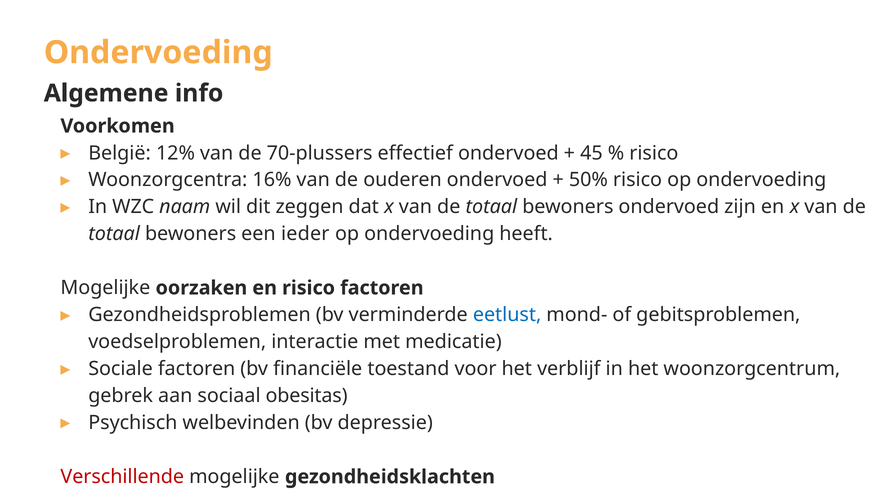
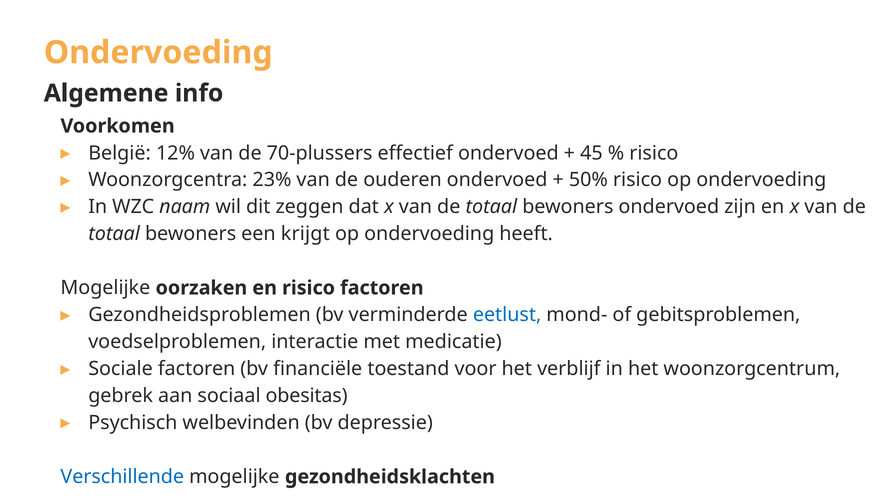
16%: 16% -> 23%
ieder: ieder -> krijgt
Verschillende colour: red -> blue
